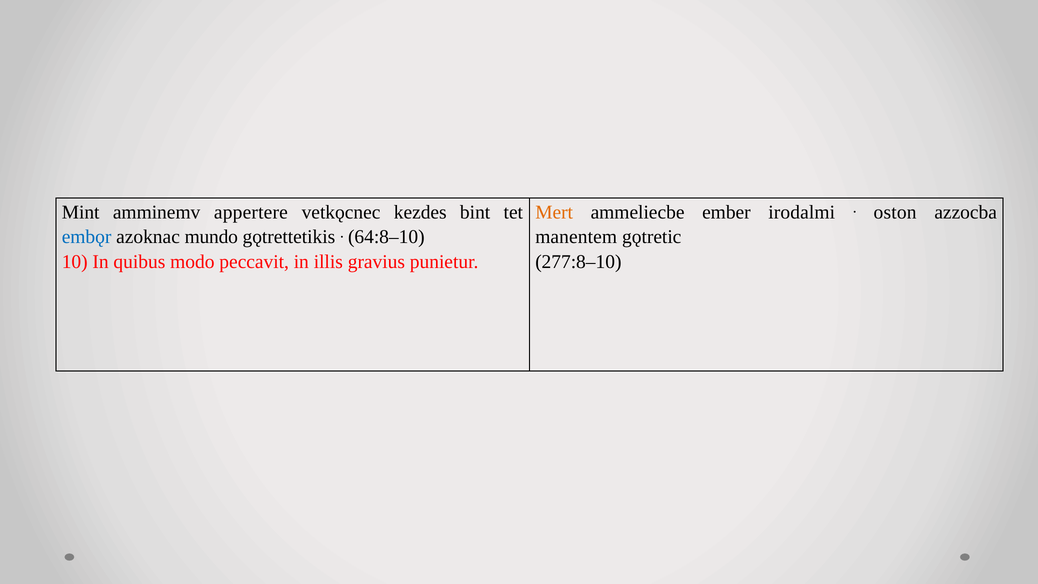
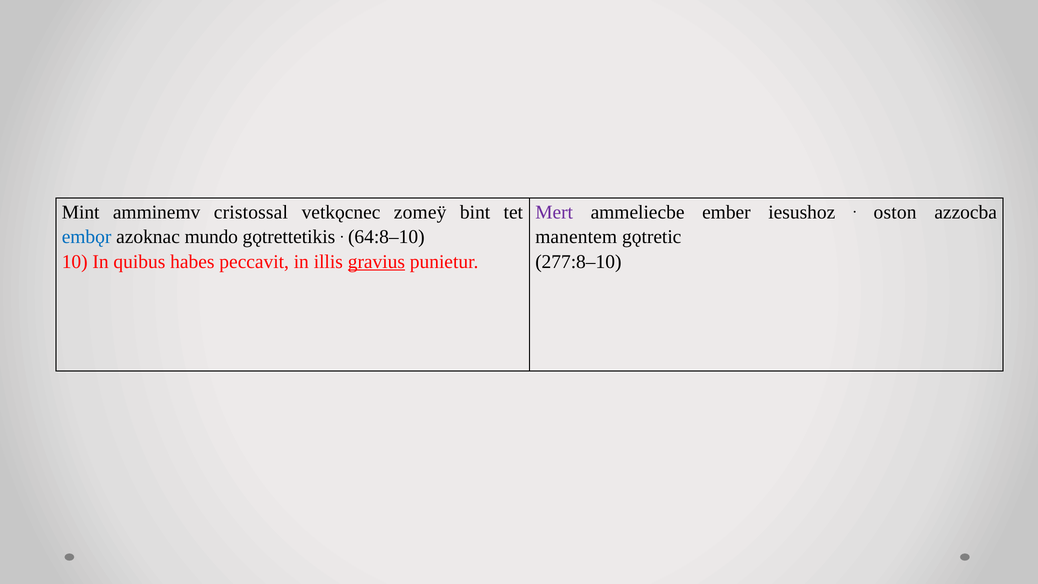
appertere: appertere -> cristossal
kezdes: kezdes -> zomeÿ
Mert colour: orange -> purple
irodalmi: irodalmi -> iesushoz
modo: modo -> habes
gravius underline: none -> present
